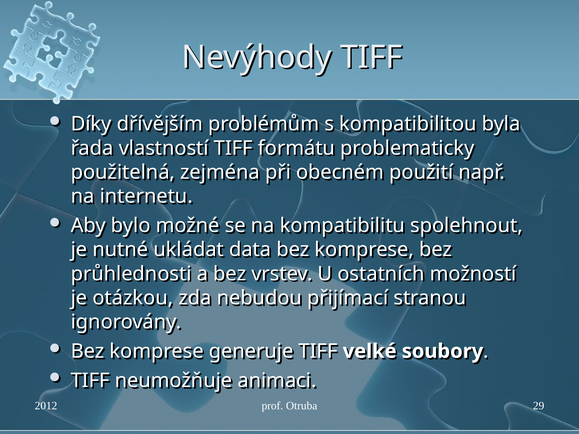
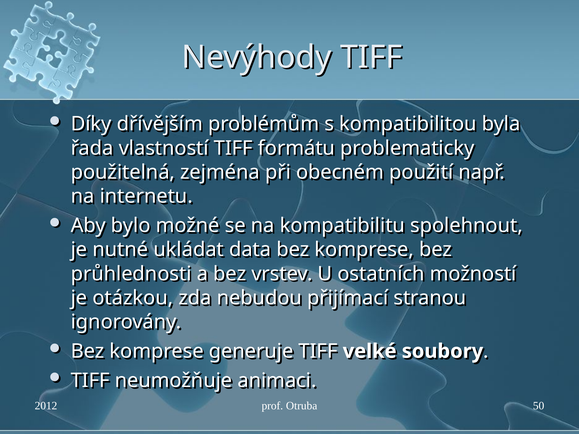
29: 29 -> 50
